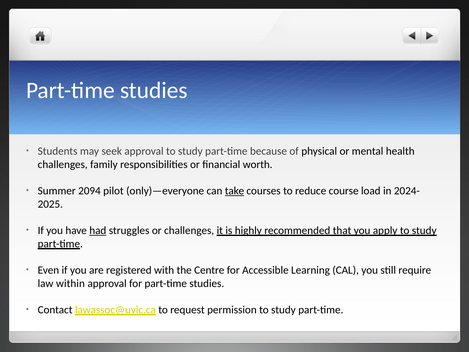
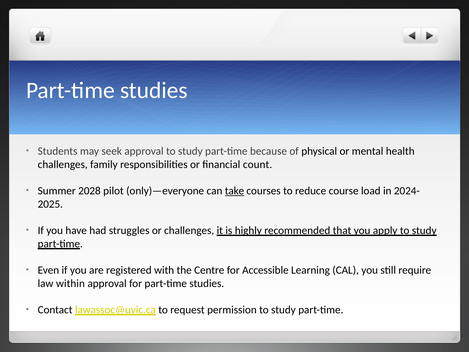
worth: worth -> count
2094: 2094 -> 2028
had underline: present -> none
